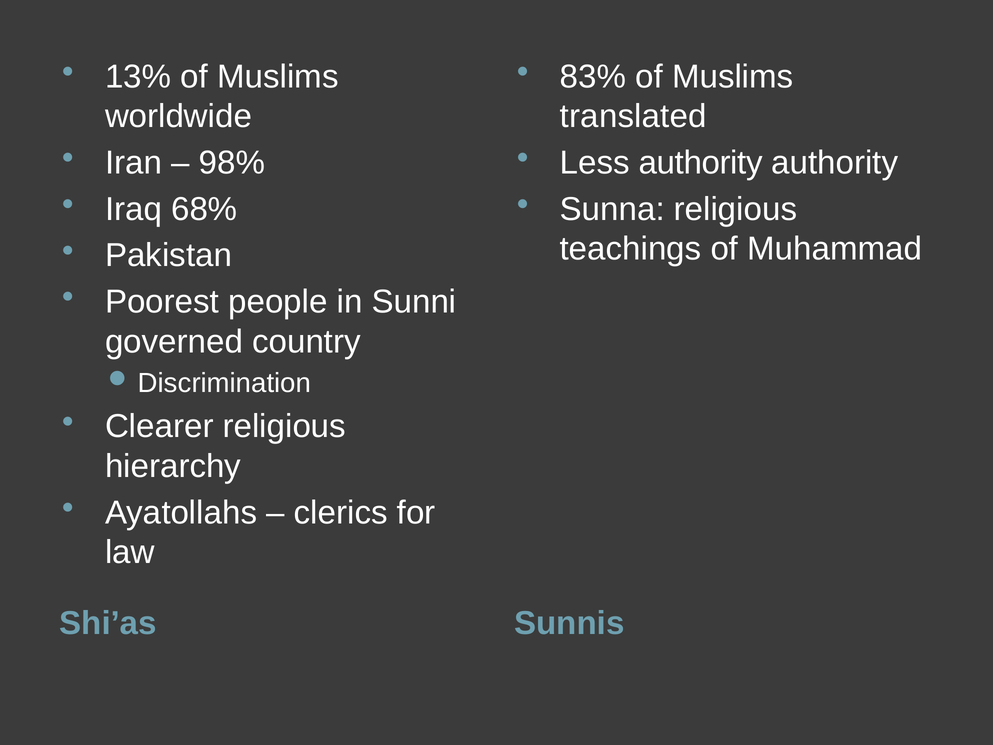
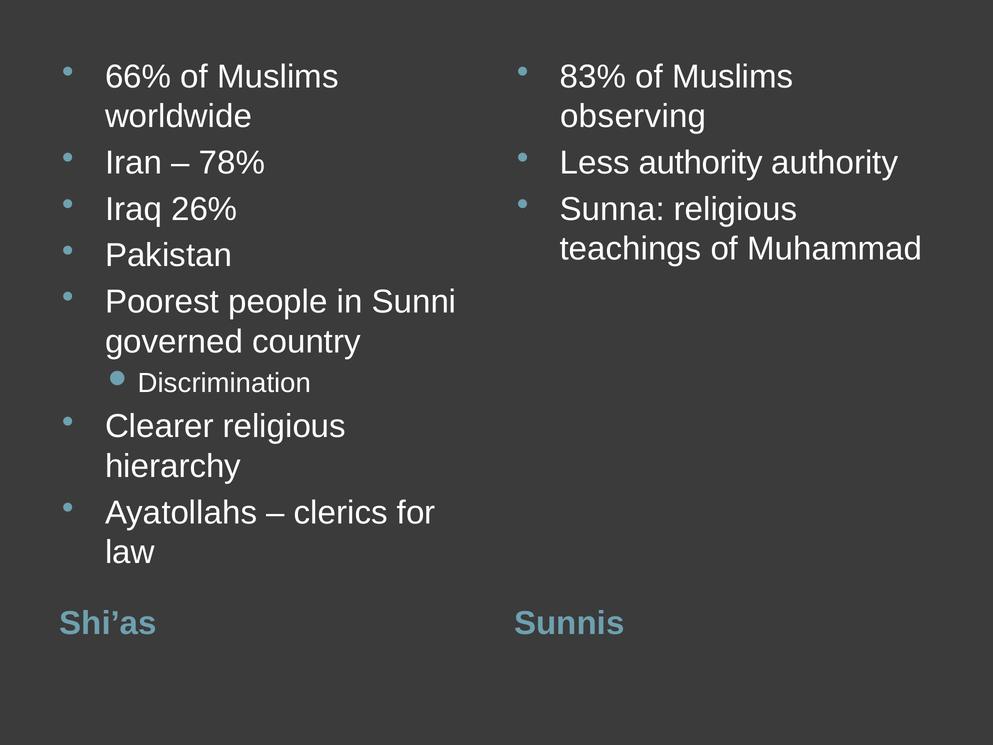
13%: 13% -> 66%
translated: translated -> observing
98%: 98% -> 78%
68%: 68% -> 26%
